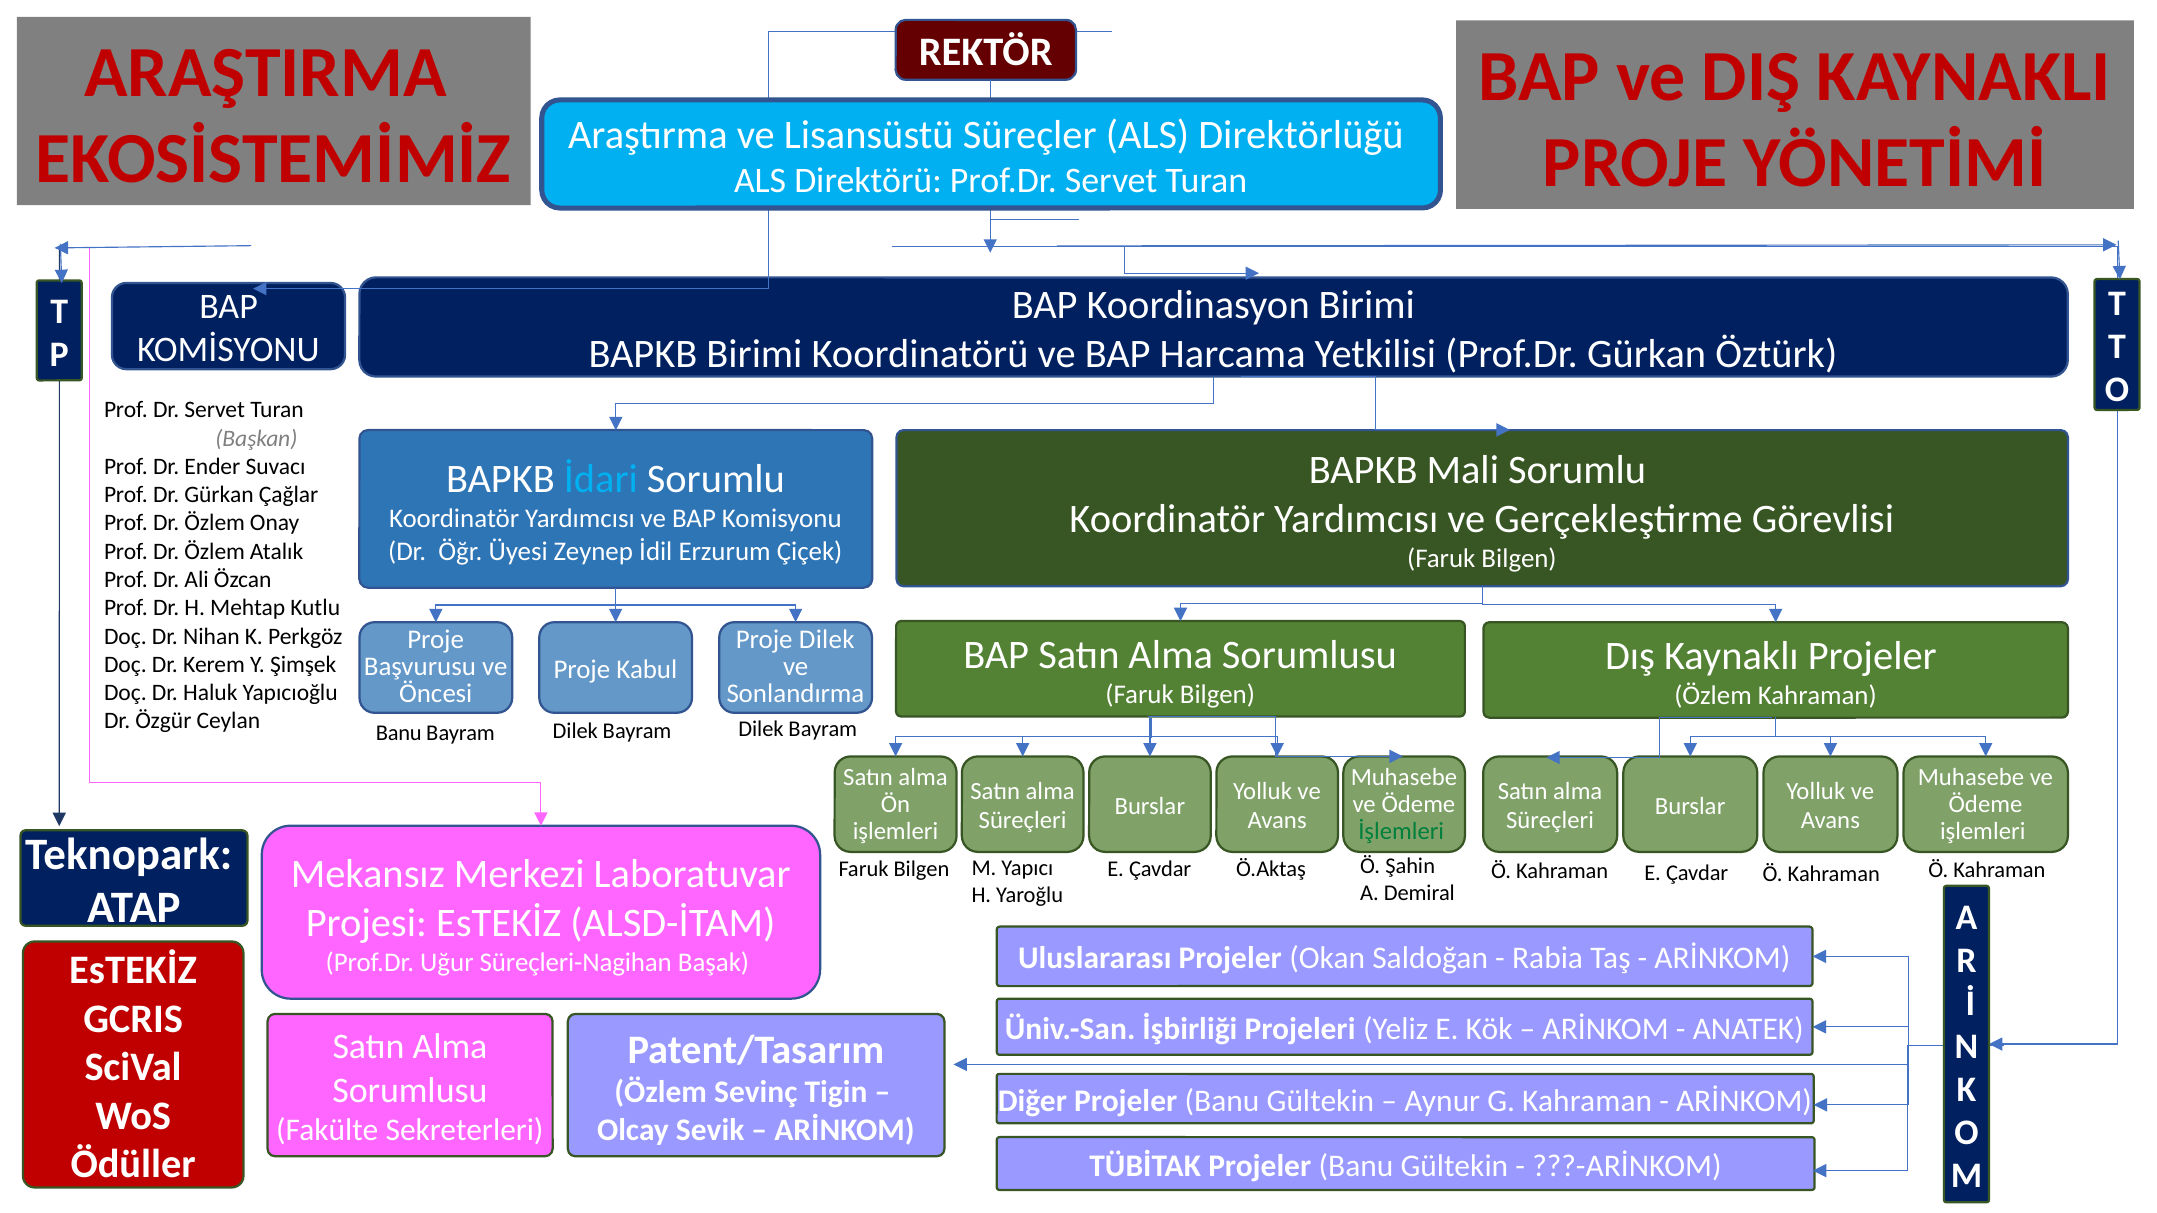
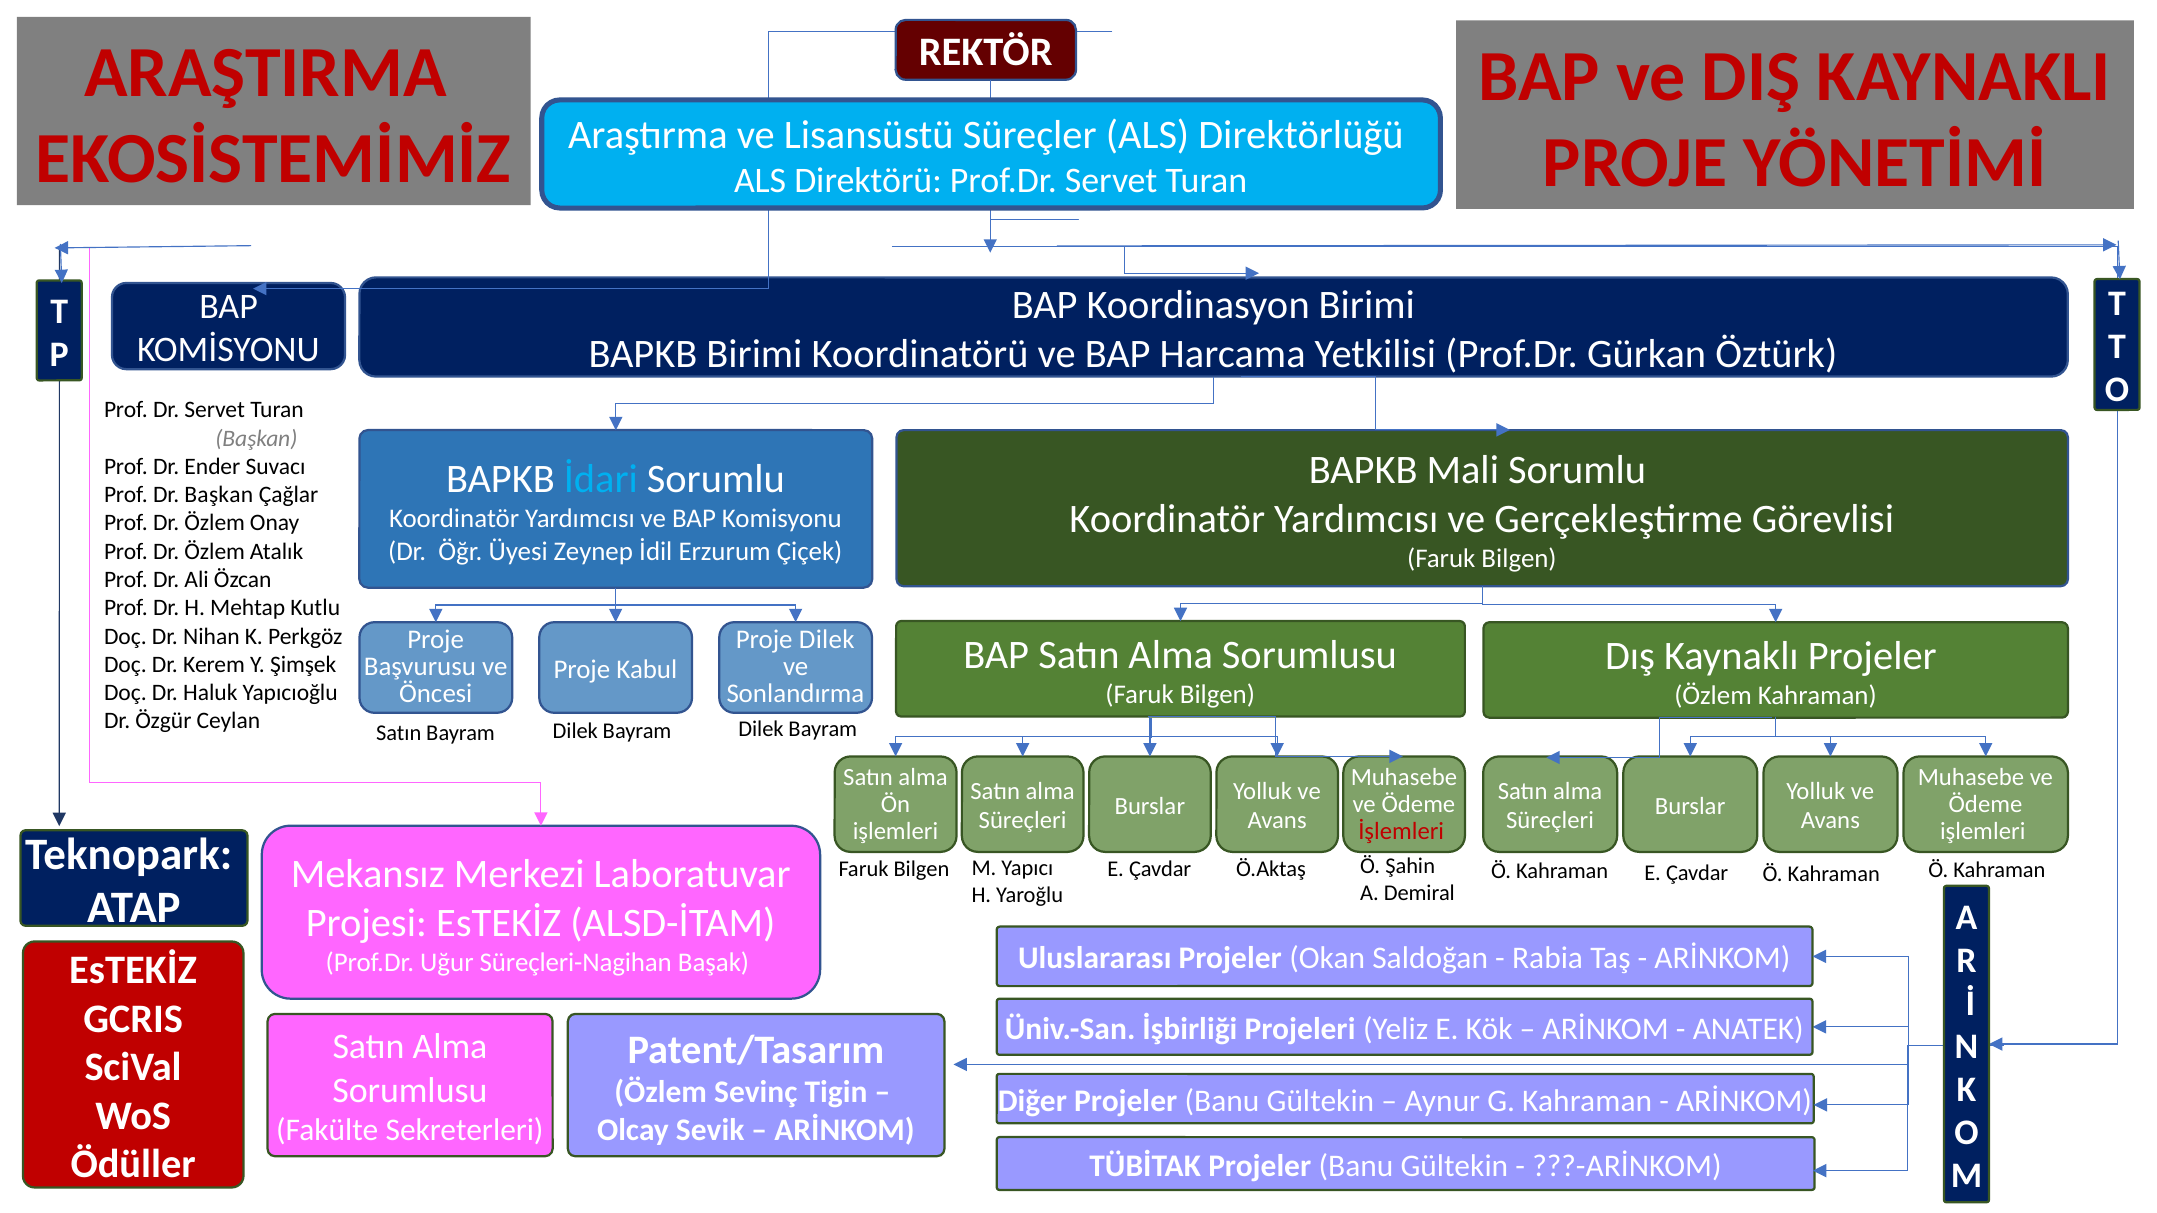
Dr Gürkan: Gürkan -> Başkan
Banu at (399, 733): Banu -> Satın
İşlemleri colour: green -> red
